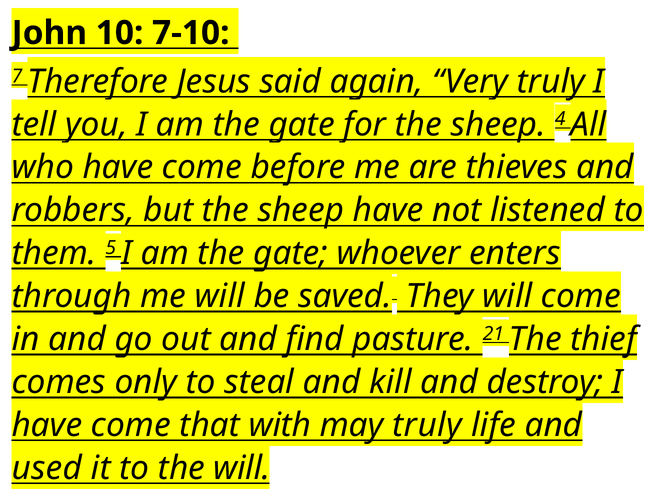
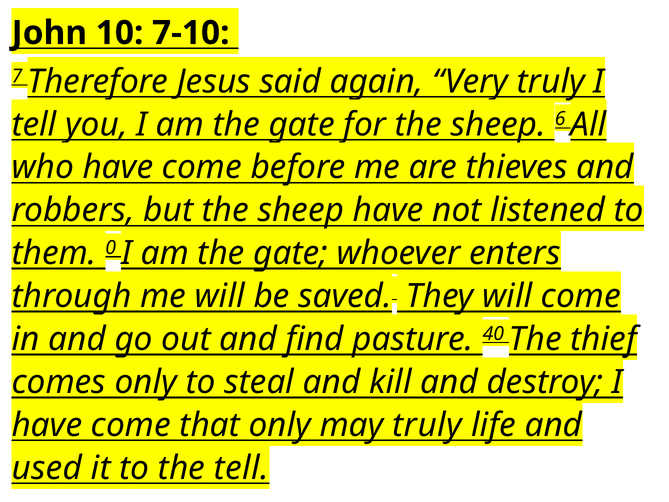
4: 4 -> 6
5: 5 -> 0
21: 21 -> 40
with at (280, 425): with -> only
the will: will -> tell
